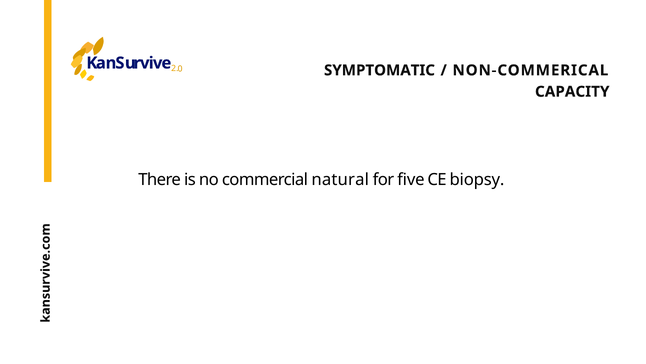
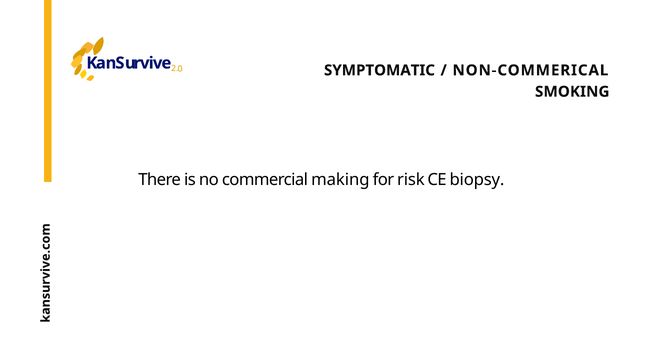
CAPACITY: CAPACITY -> SMOKING
natural: natural -> making
five: five -> risk
